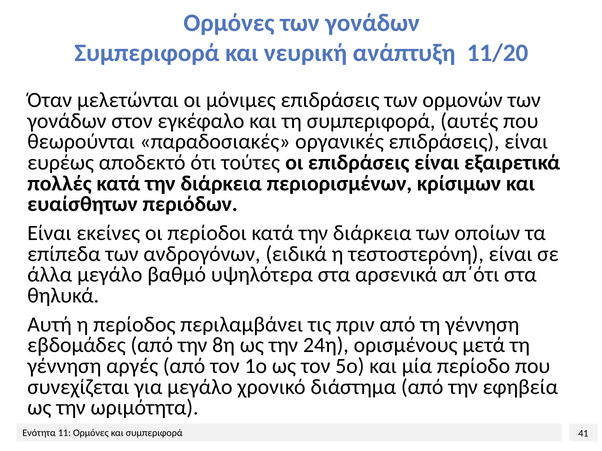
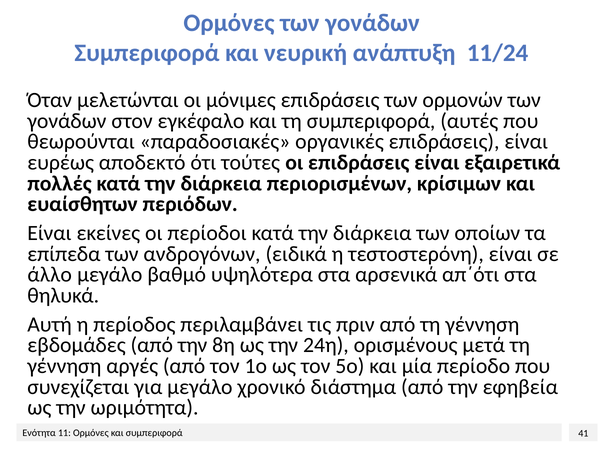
11/20: 11/20 -> 11/24
άλλα: άλλα -> άλλο
